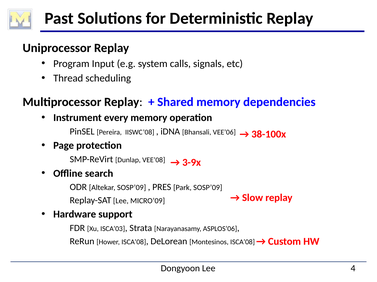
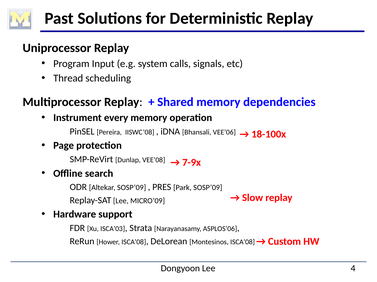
38-100x: 38-100x -> 18-100x
3-9x: 3-9x -> 7-9x
